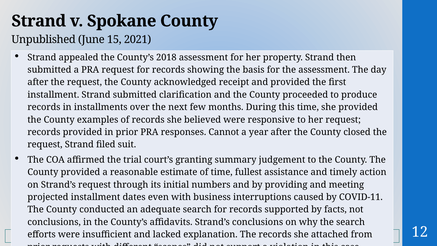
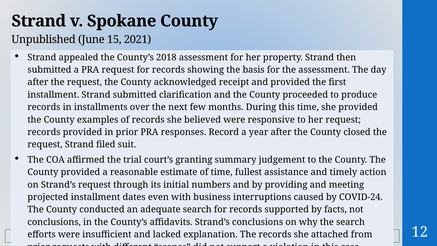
Cannot: Cannot -> Record
COVID-11: COVID-11 -> COVID-24
